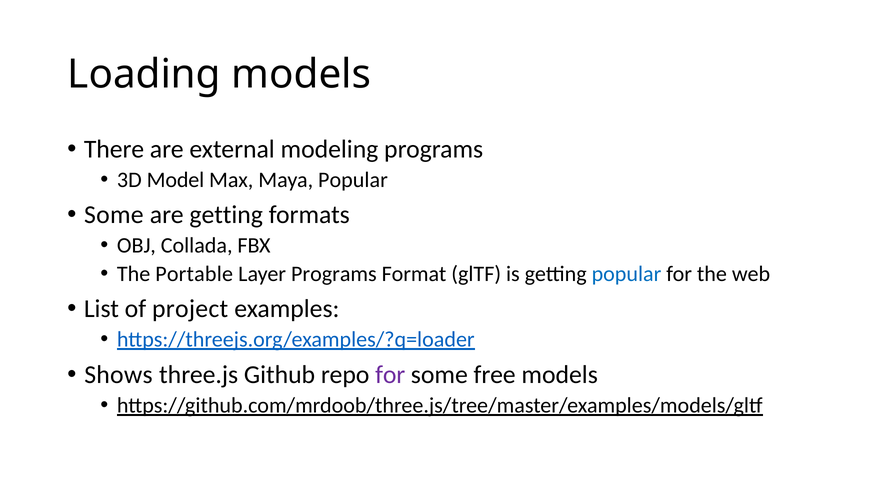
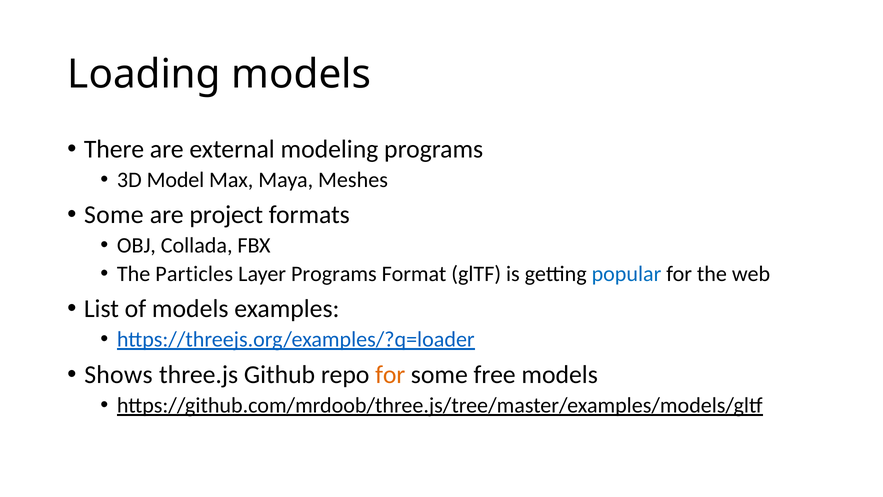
Maya Popular: Popular -> Meshes
are getting: getting -> project
Portable: Portable -> Particles
of project: project -> models
for at (390, 374) colour: purple -> orange
